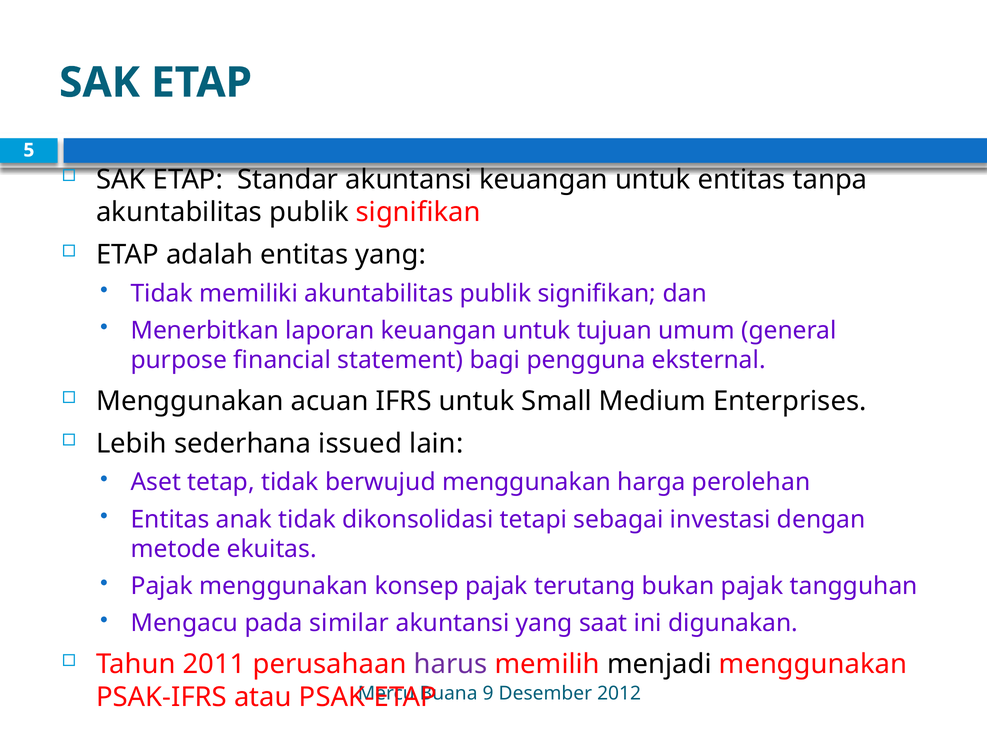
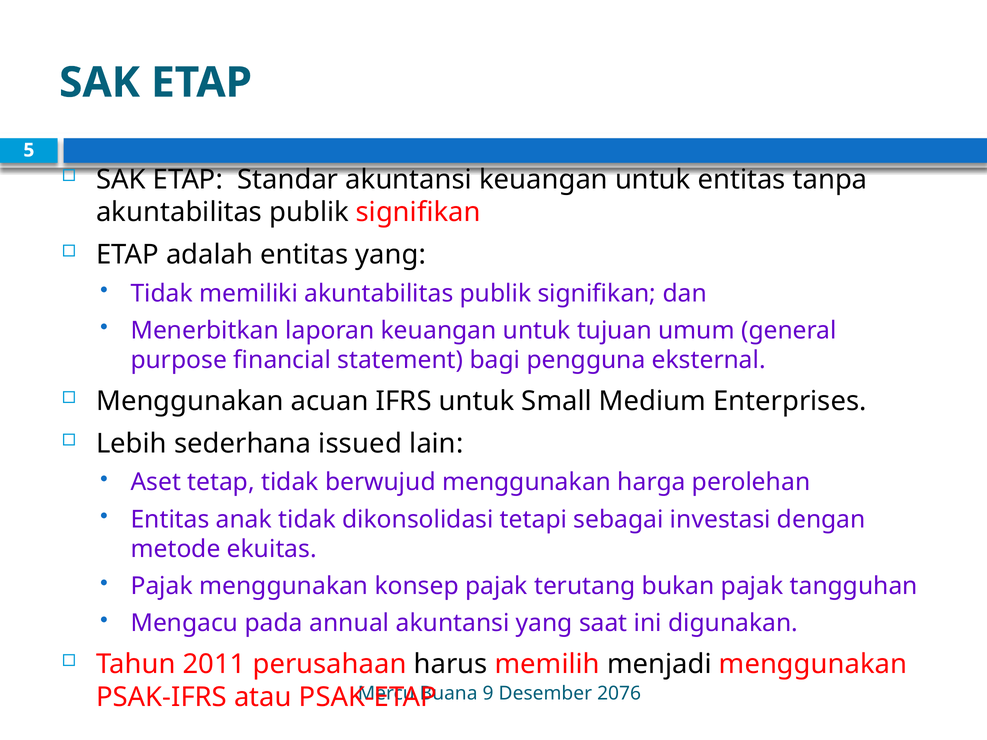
similar: similar -> annual
harus colour: purple -> black
2012: 2012 -> 2076
